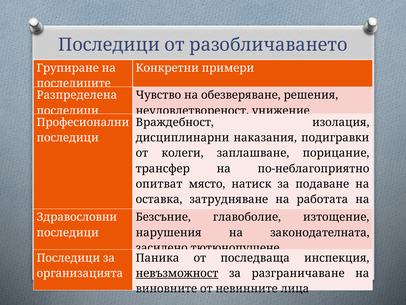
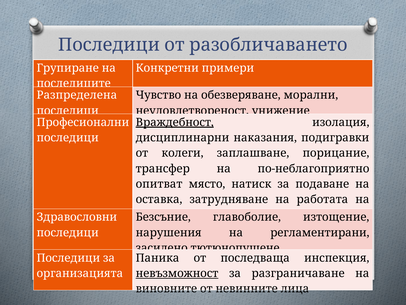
решения: решения -> морални
Враждебност underline: none -> present
законодателната: законодателната -> регламентирани
